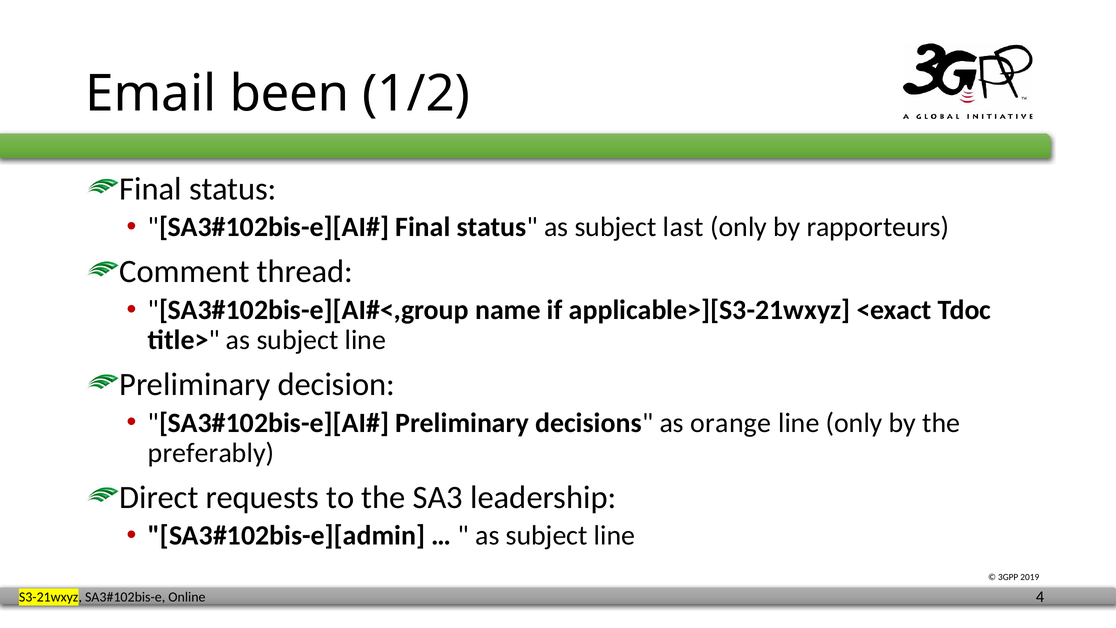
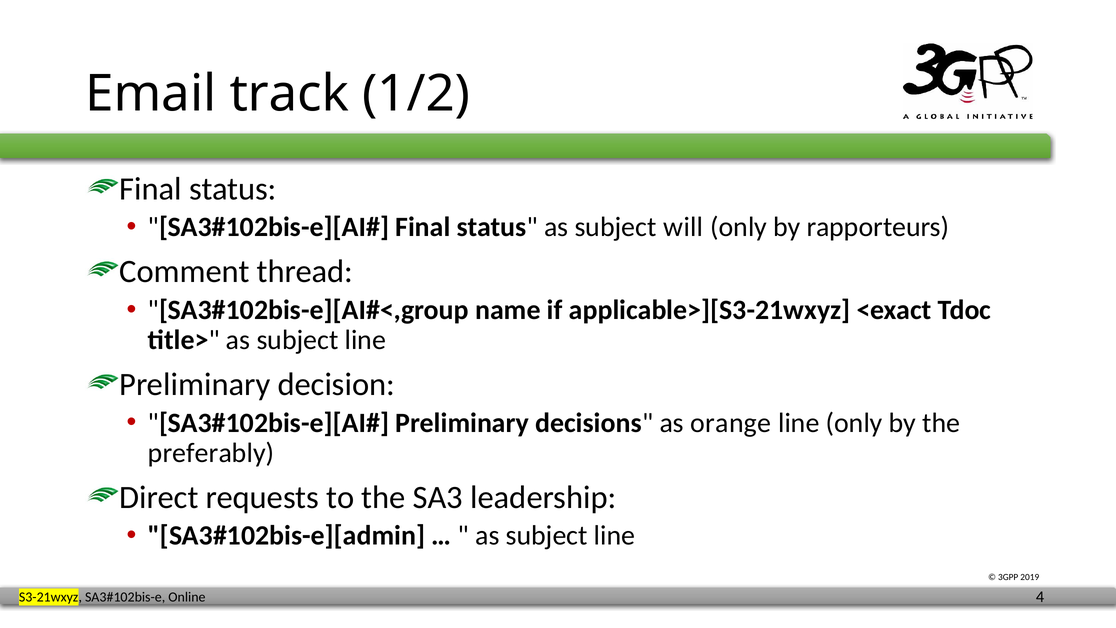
been: been -> track
last: last -> will
